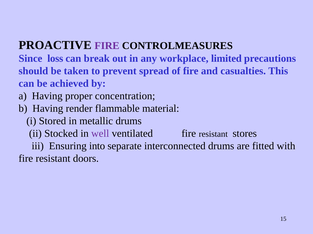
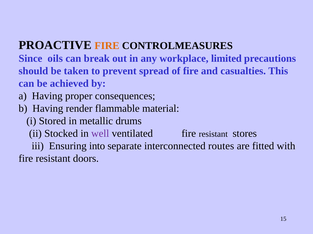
FIRE at (107, 46) colour: purple -> orange
loss: loss -> oils
concentration: concentration -> consequences
interconnected drums: drums -> routes
